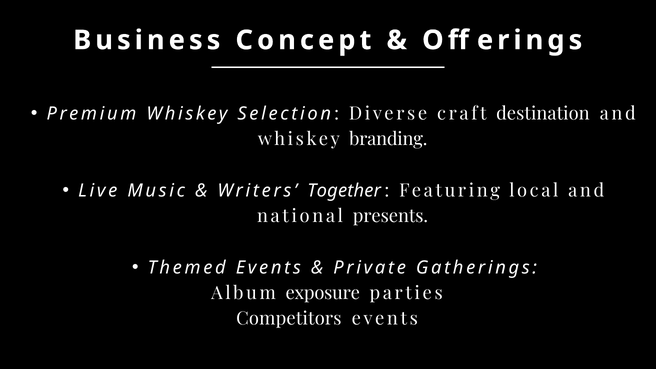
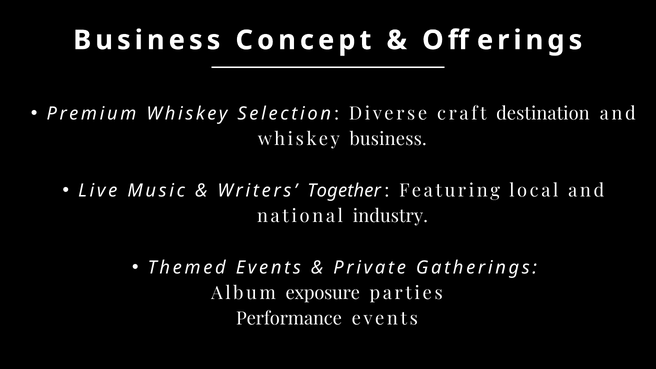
whiskey branding: branding -> business
presents: presents -> industry
Competitors: Competitors -> Performance
